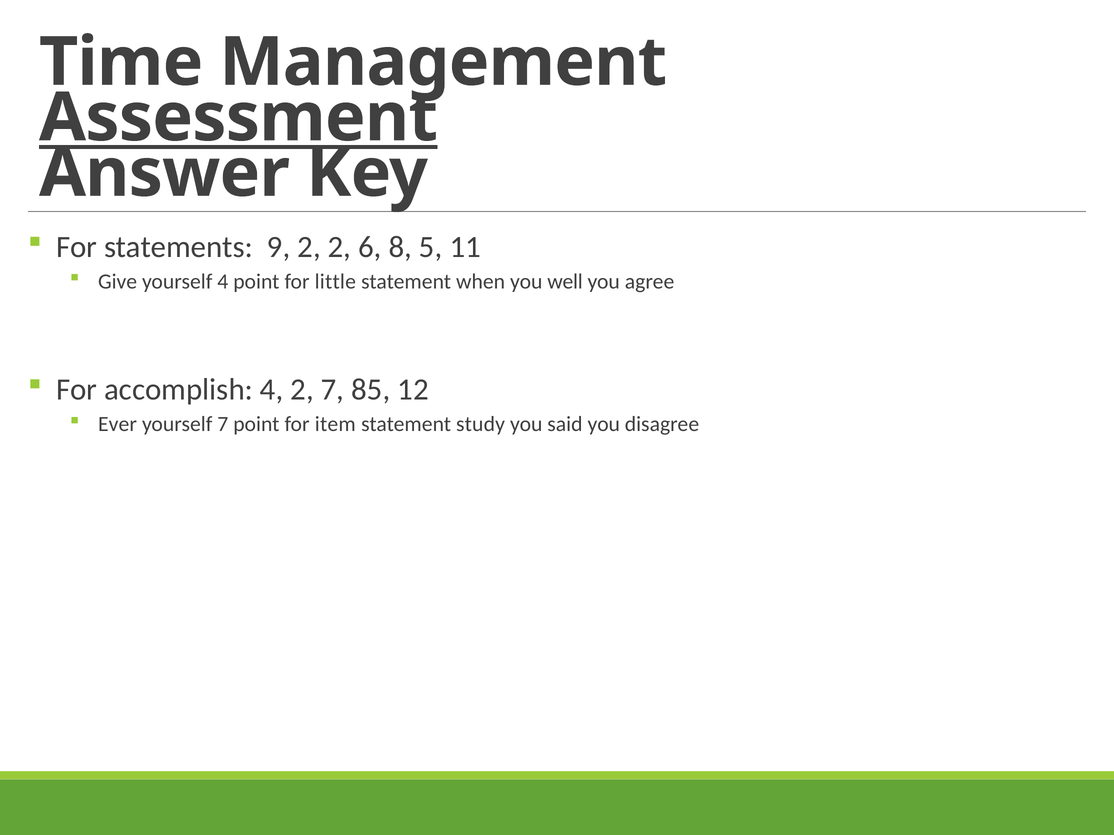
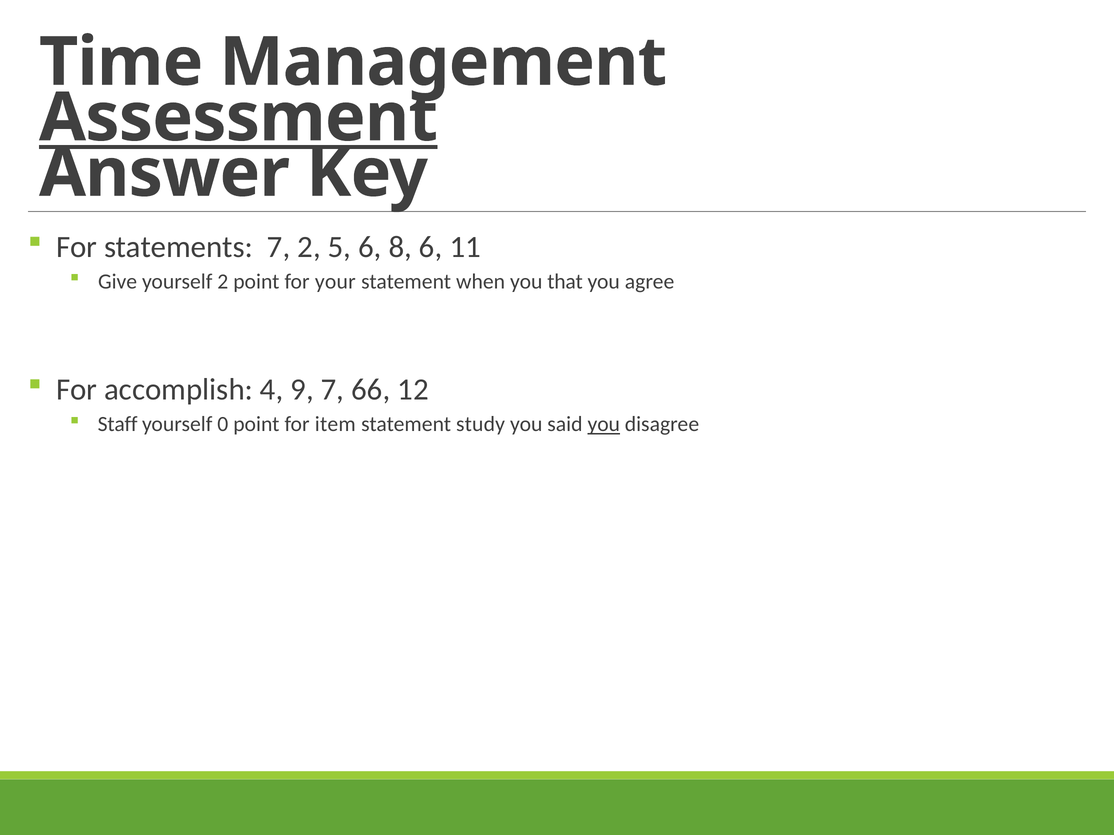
statements 9: 9 -> 7
2 2: 2 -> 5
8 5: 5 -> 6
yourself 4: 4 -> 2
little: little -> your
well: well -> that
4 2: 2 -> 9
85: 85 -> 66
Ever: Ever -> Staff
yourself 7: 7 -> 0
you at (604, 425) underline: none -> present
